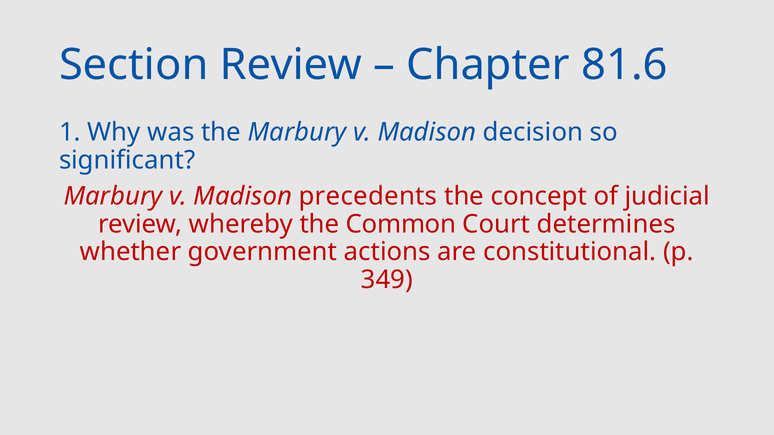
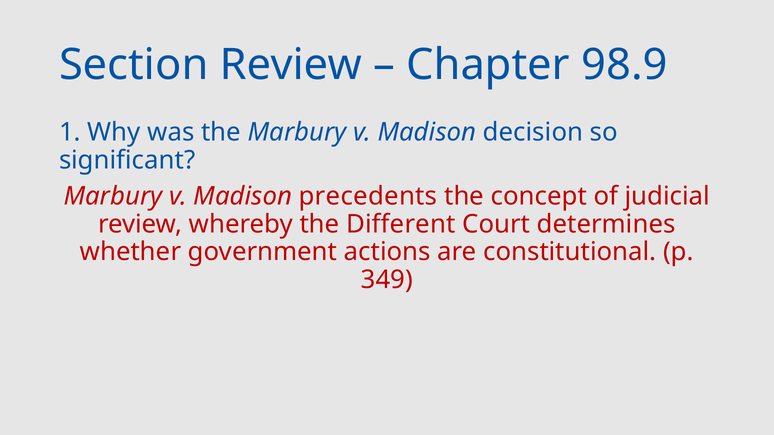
81.6: 81.6 -> 98.9
Common: Common -> Different
